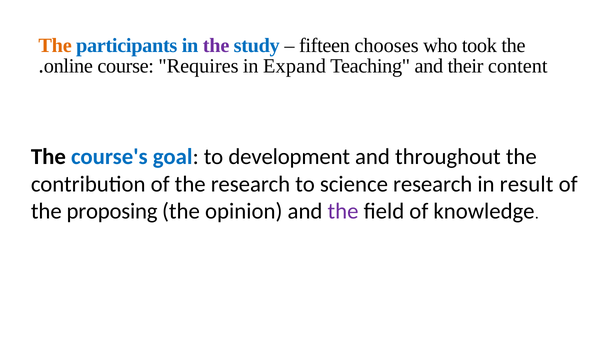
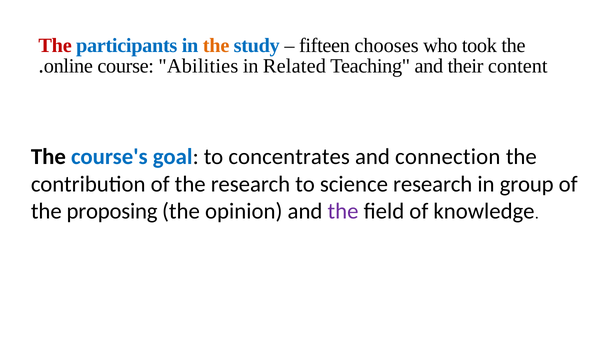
The at (55, 45) colour: orange -> red
the at (216, 45) colour: purple -> orange
Requires: Requires -> Abilities
Expand: Expand -> Related
development: development -> concentrates
throughout: throughout -> connection
result: result -> group
